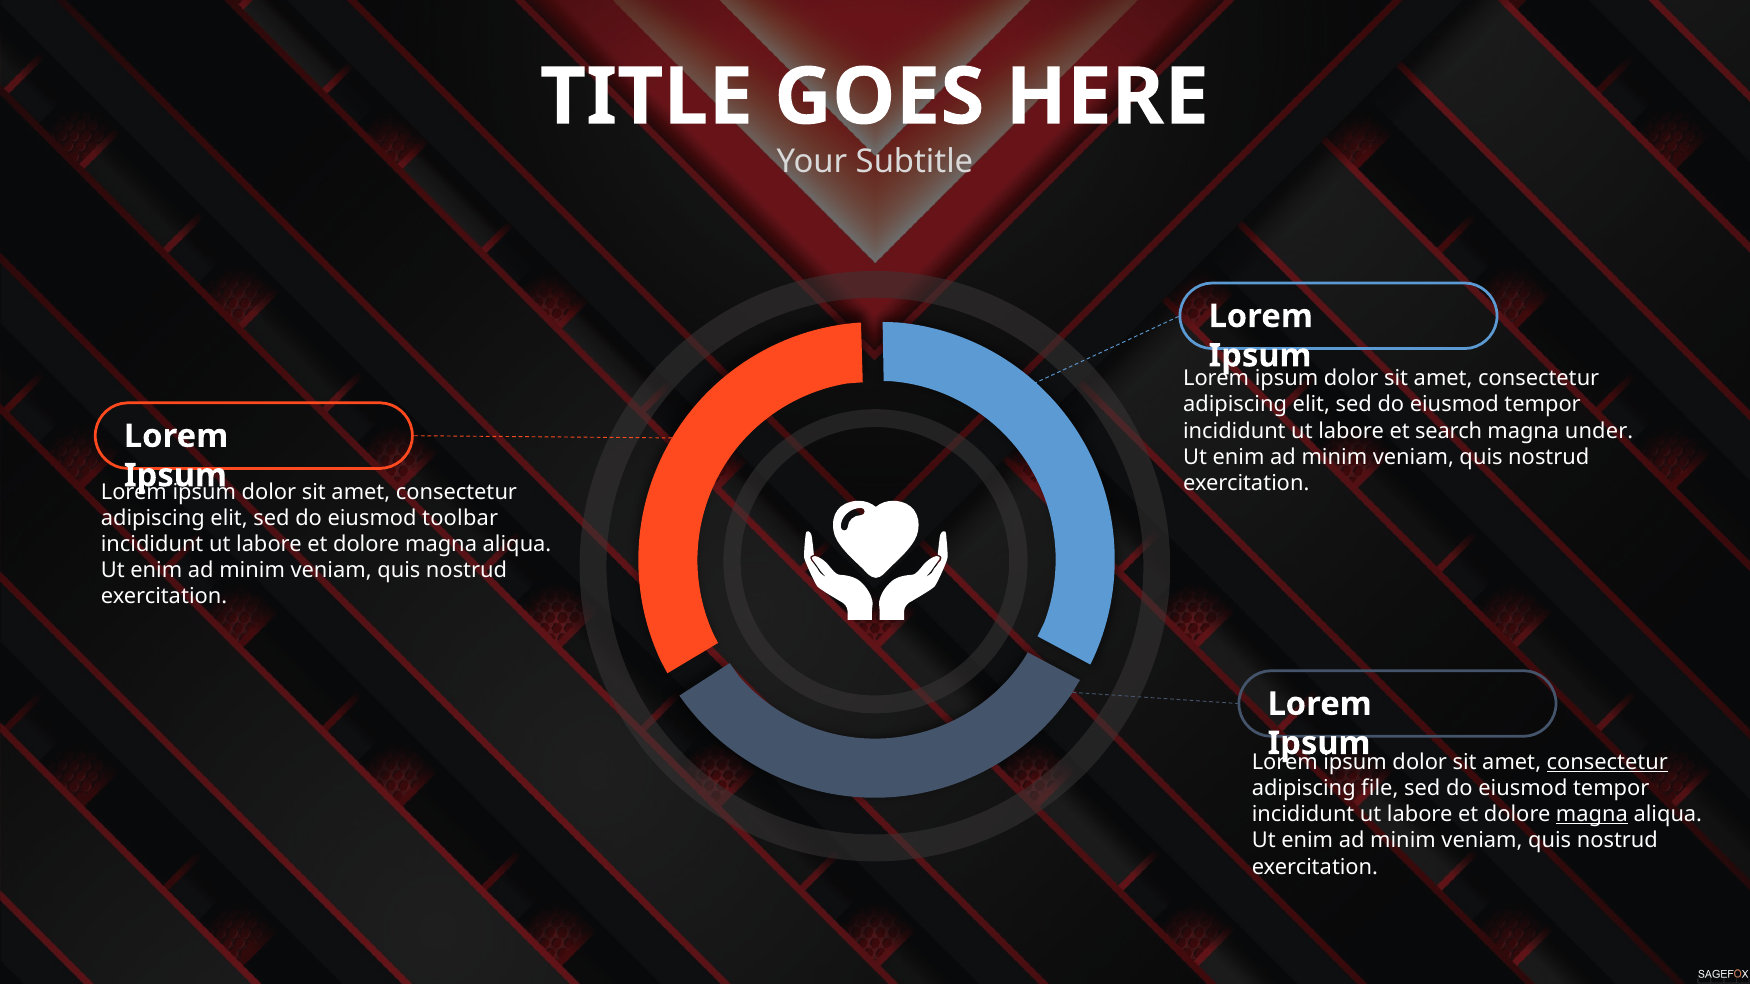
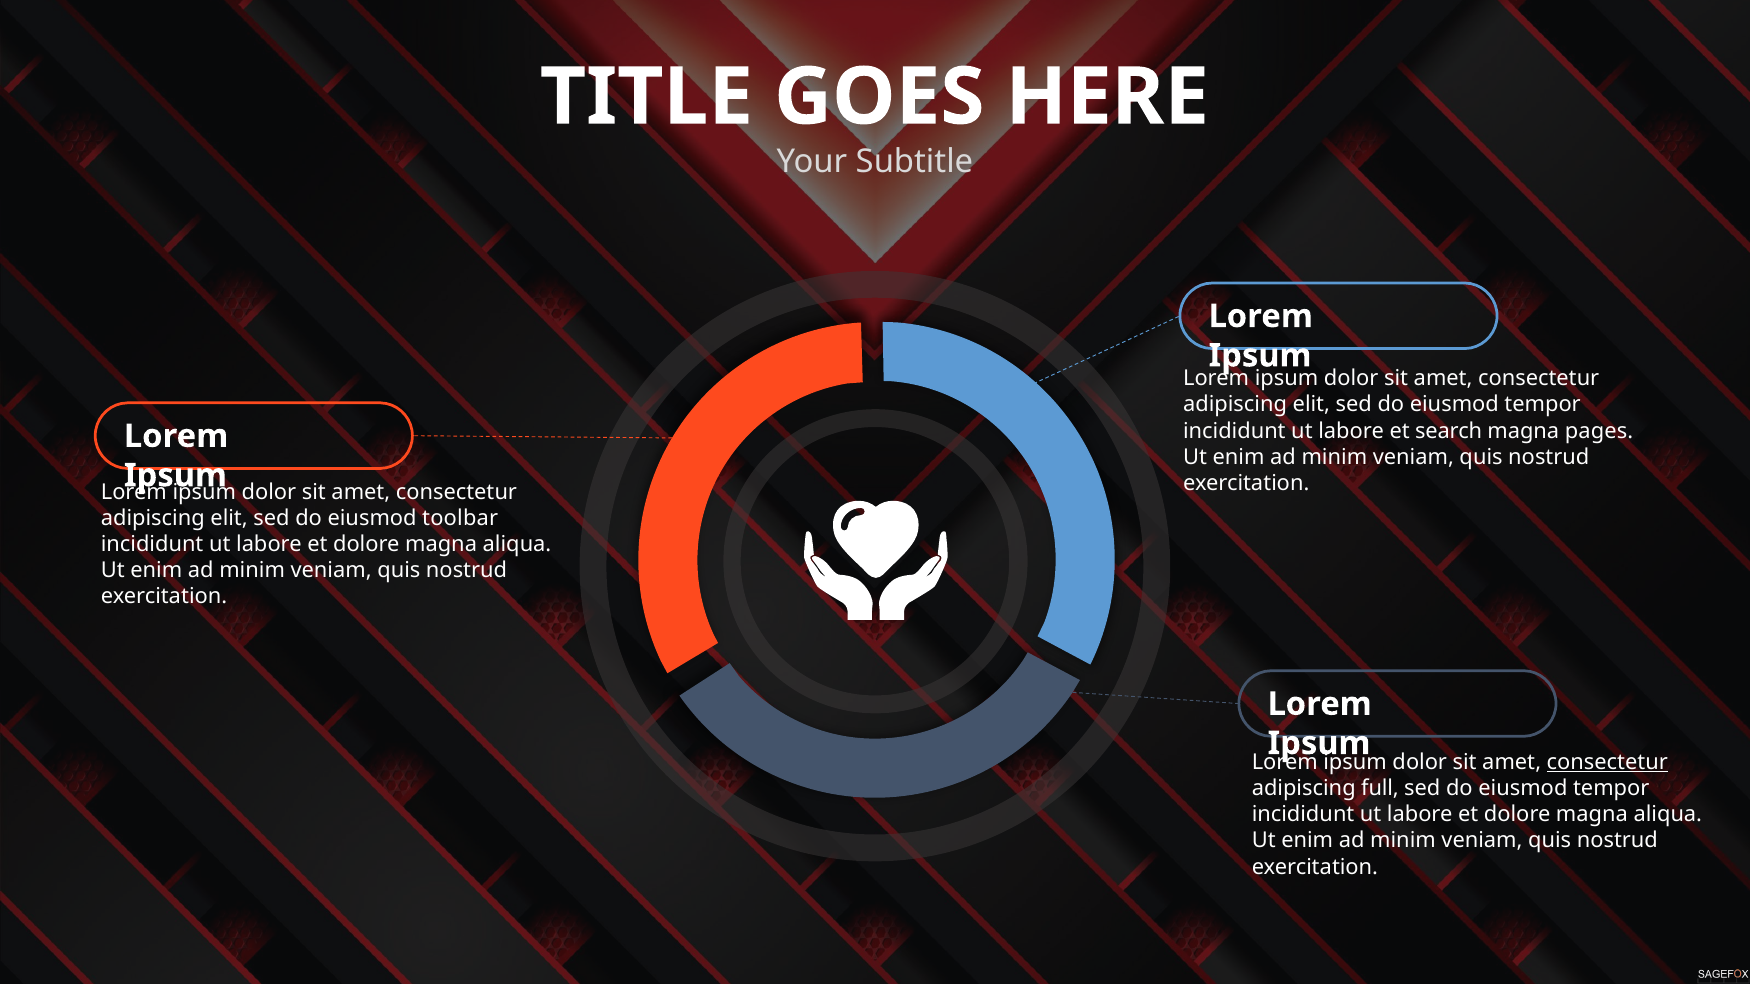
under: under -> pages
file: file -> full
magna at (1592, 815) underline: present -> none
